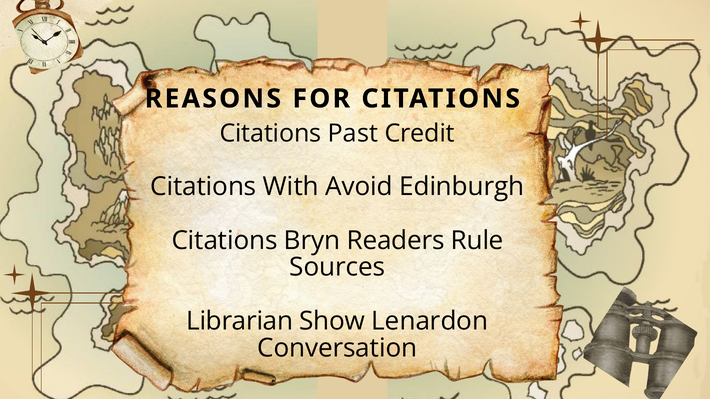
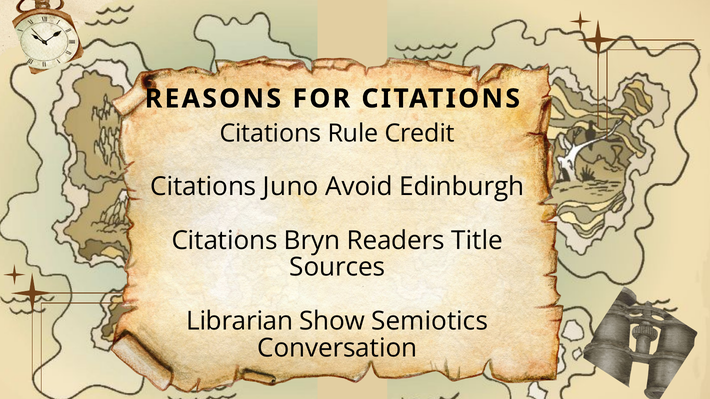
Past: Past -> Rule
With: With -> Juno
Rule: Rule -> Title
Lenardon: Lenardon -> Semiotics
